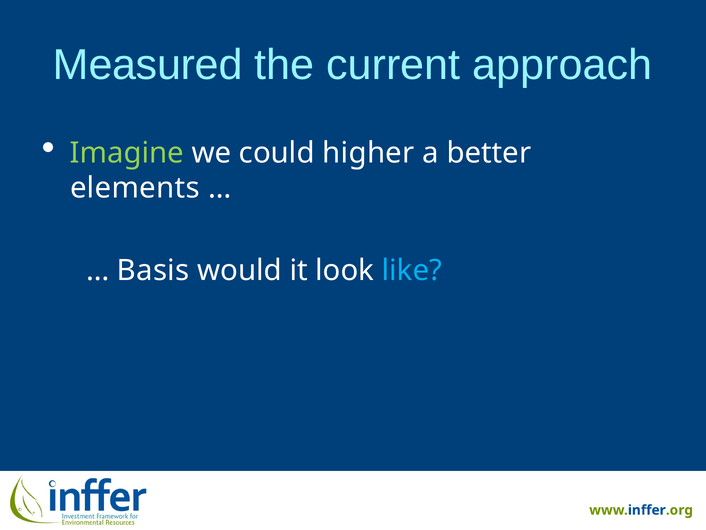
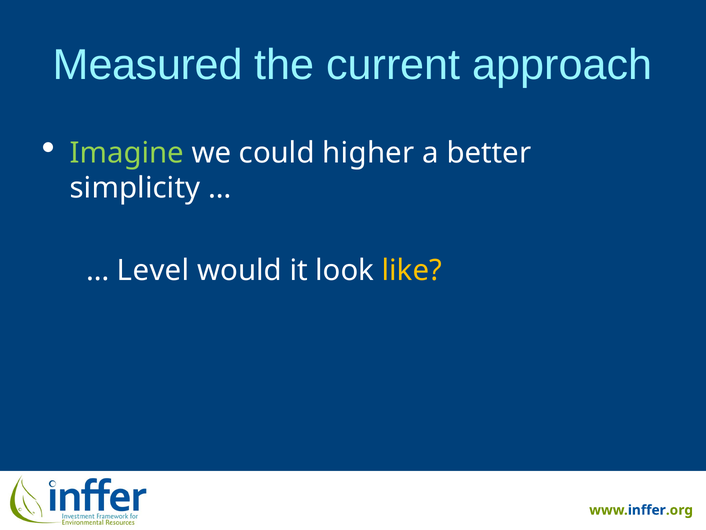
elements: elements -> simplicity
Basis: Basis -> Level
like colour: light blue -> yellow
